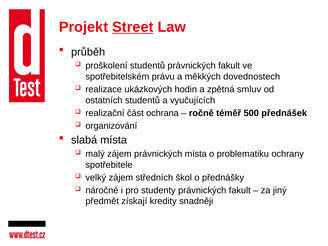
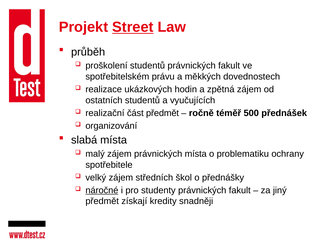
zpětná smluv: smluv -> zájem
část ochrana: ochrana -> předmět
náročné underline: none -> present
